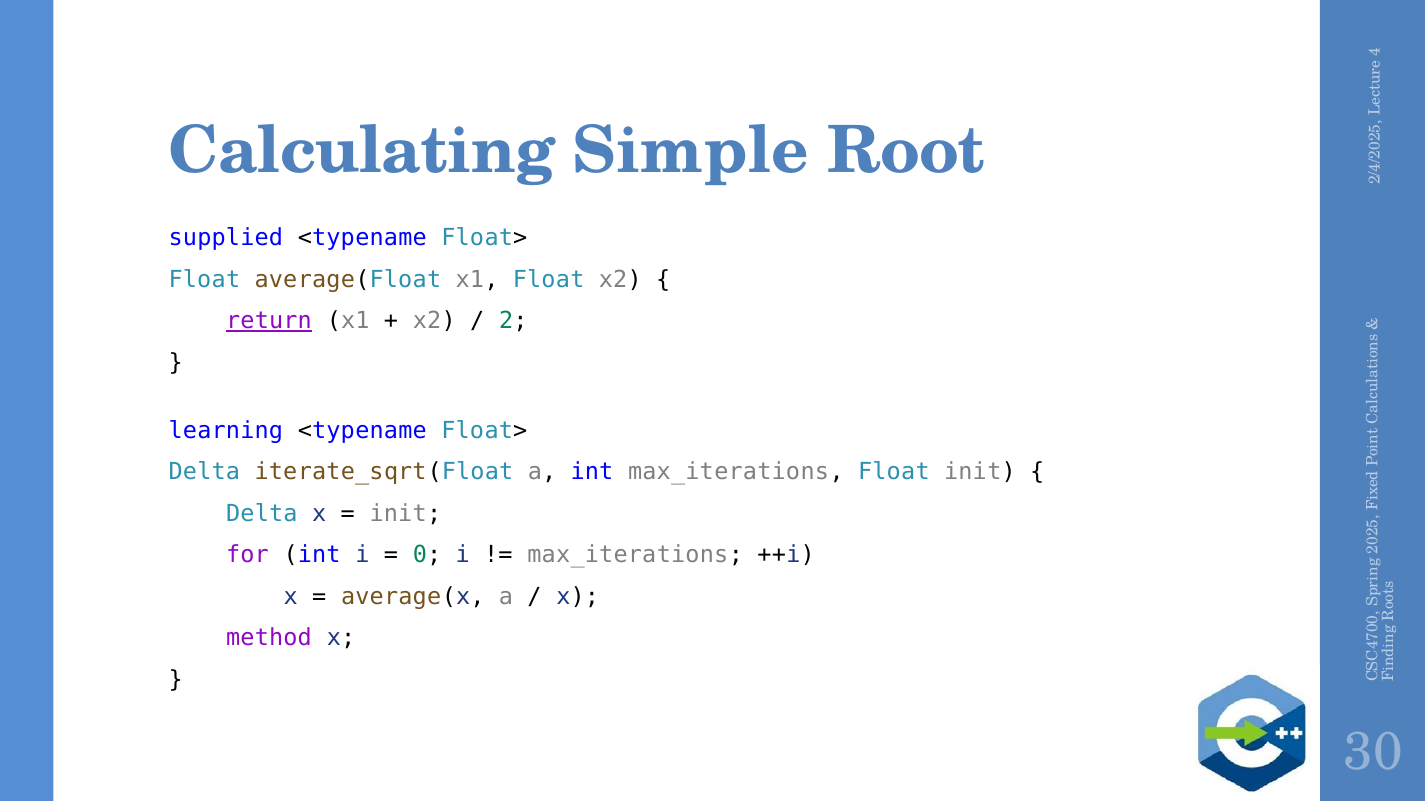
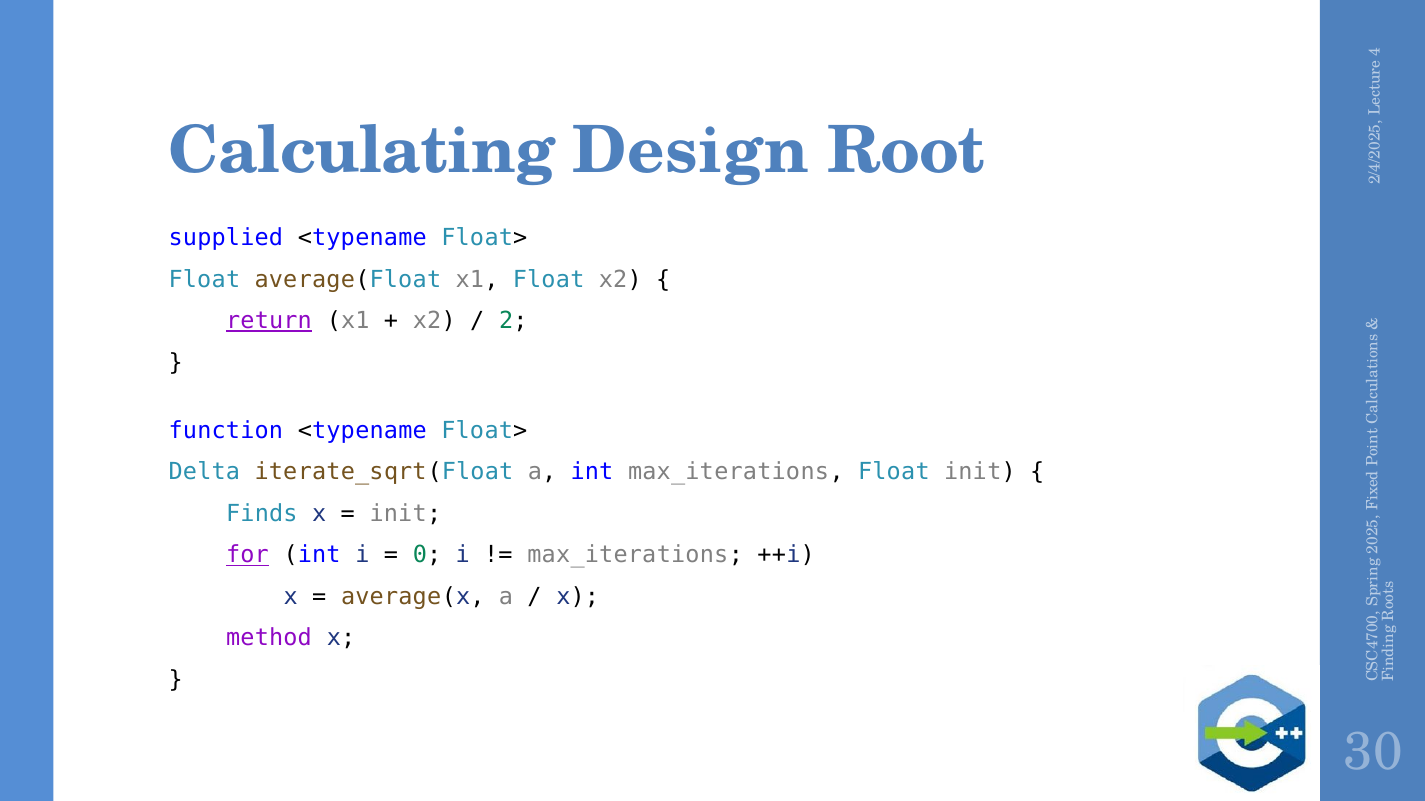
Simple: Simple -> Design
learning: learning -> function
Delta at (262, 514): Delta -> Finds
for underline: none -> present
